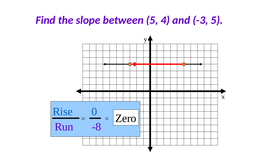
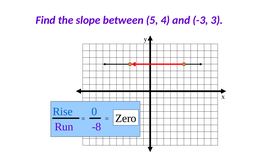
-3 5: 5 -> 3
